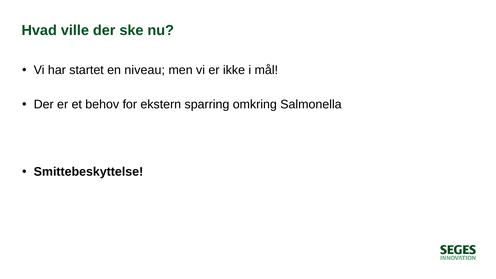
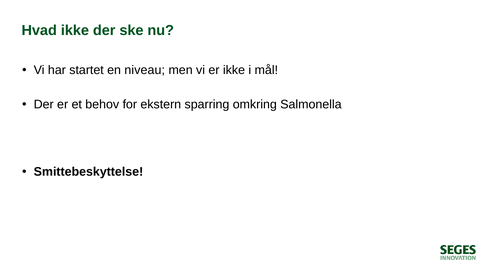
Hvad ville: ville -> ikke
